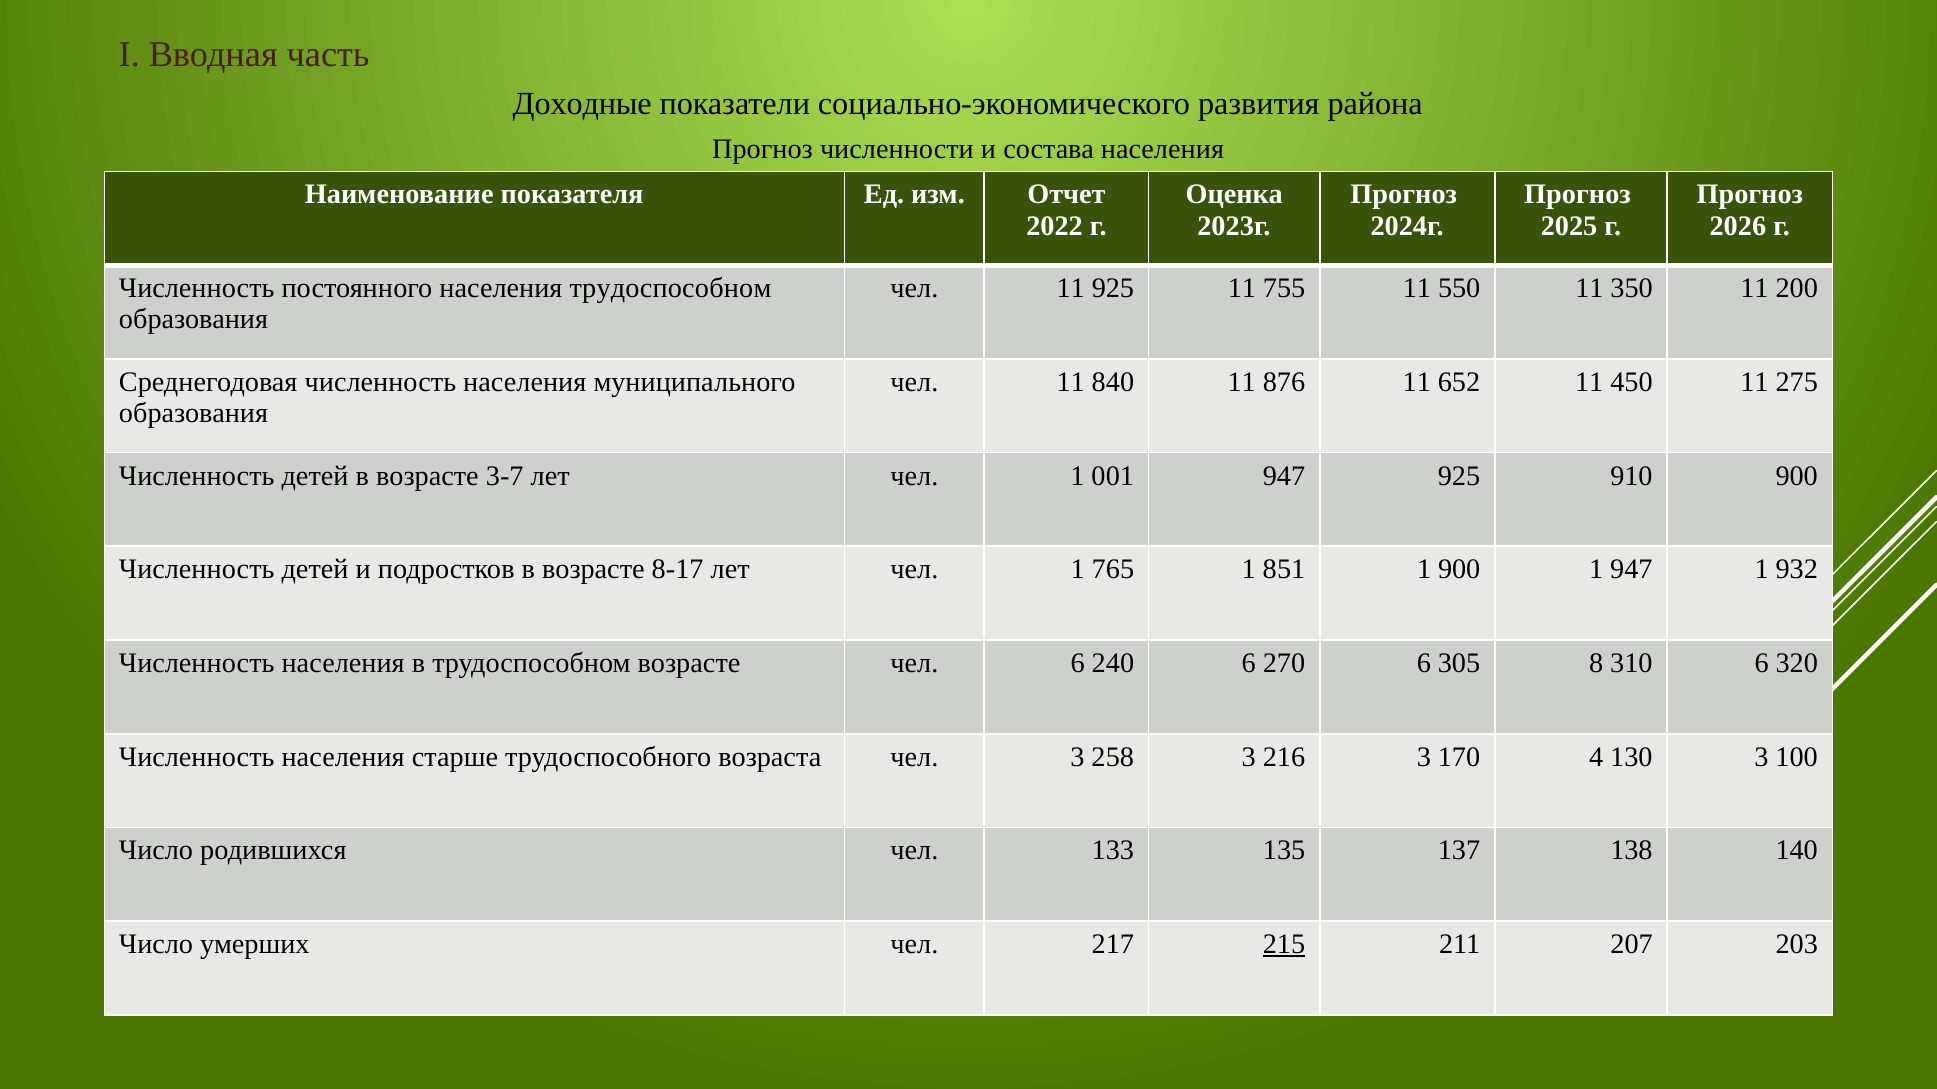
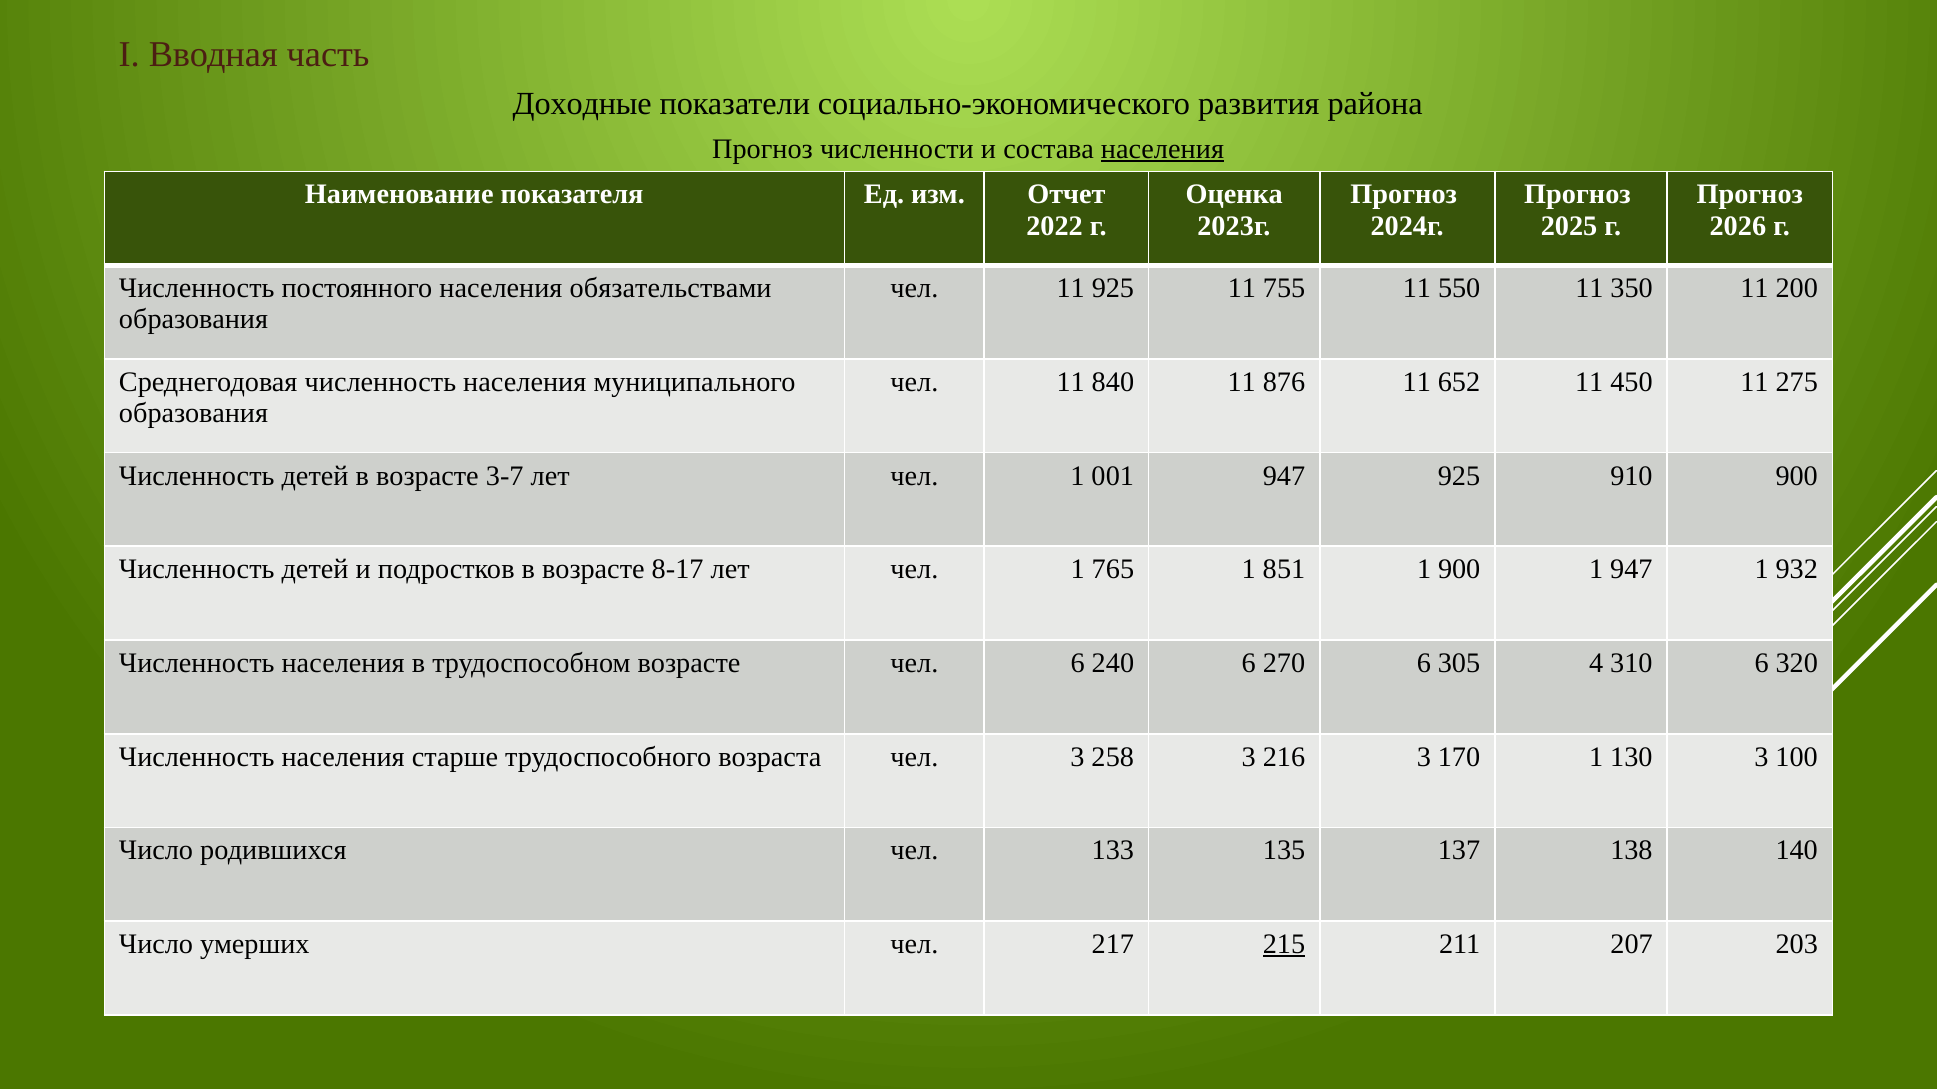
населения at (1162, 149) underline: none -> present
населения трудоспособном: трудоспособном -> обязательствами
8: 8 -> 4
170 4: 4 -> 1
